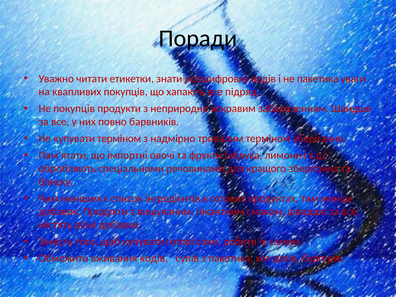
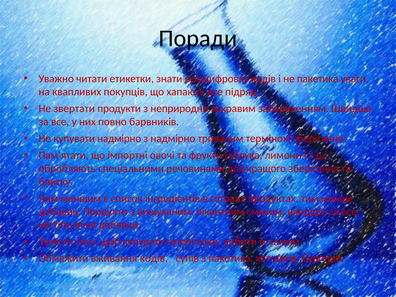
Не покупців: покупців -> звертати
купувати терміном: терміном -> надмірно
